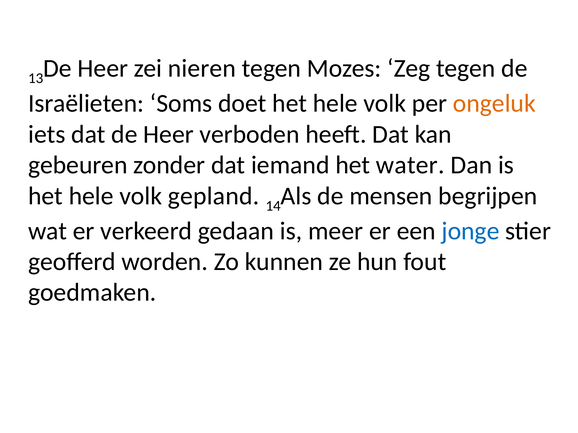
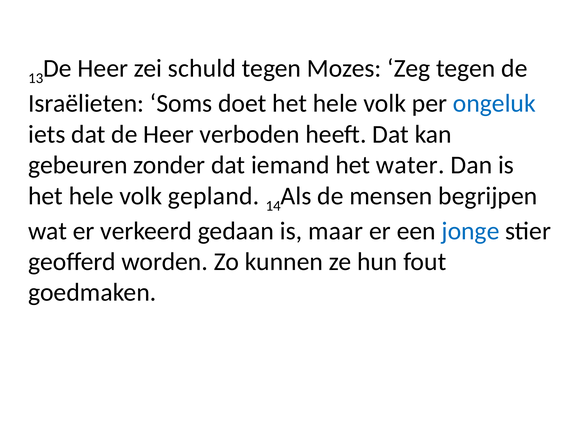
nieren: nieren -> schuld
ongeluk colour: orange -> blue
meer: meer -> maar
